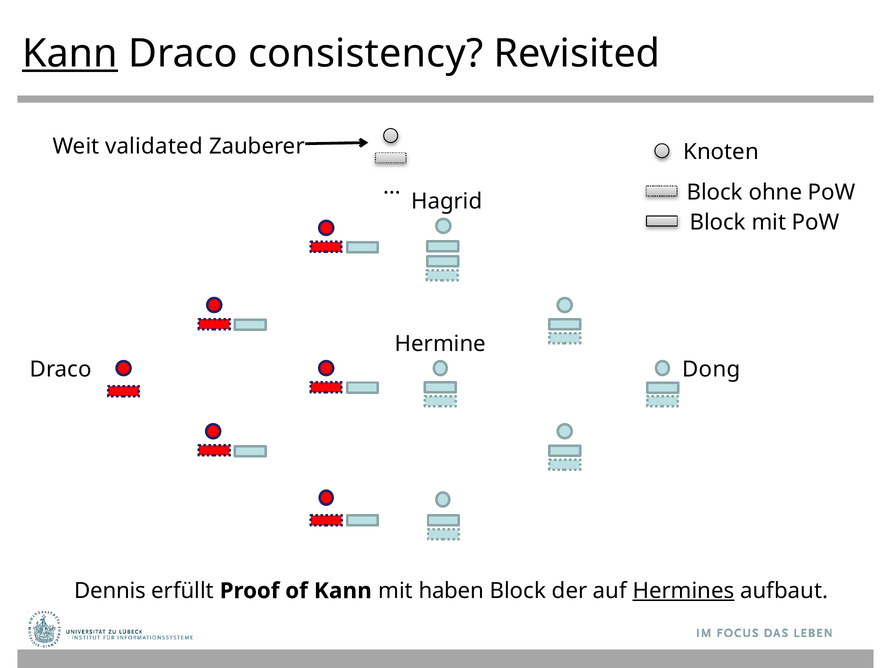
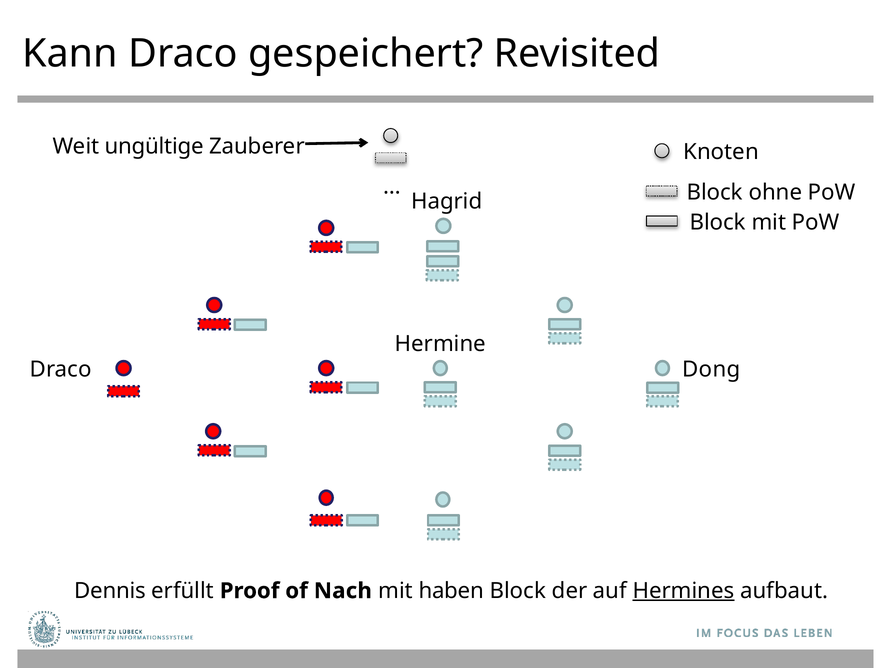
Kann at (70, 54) underline: present -> none
consistency: consistency -> gespeichert
validated: validated -> ungültige
of Kann: Kann -> Nach
